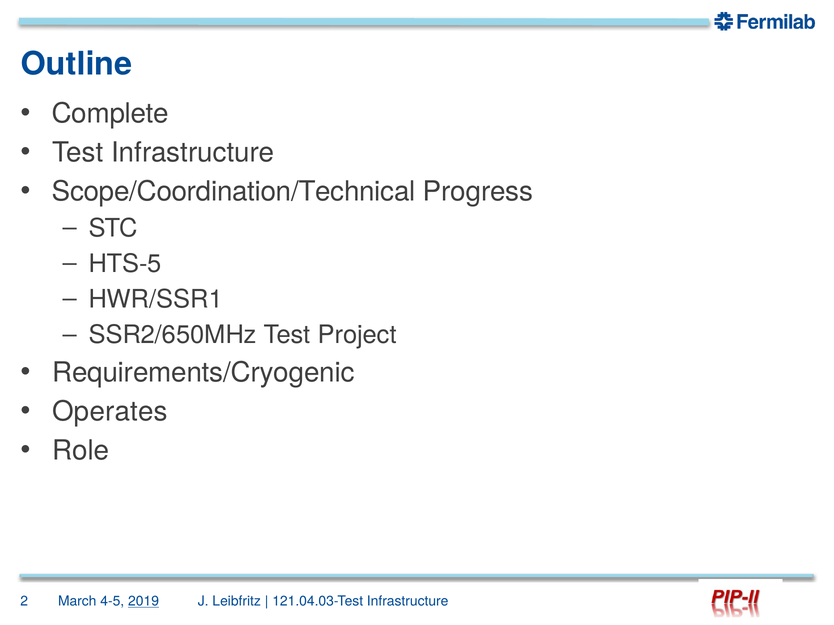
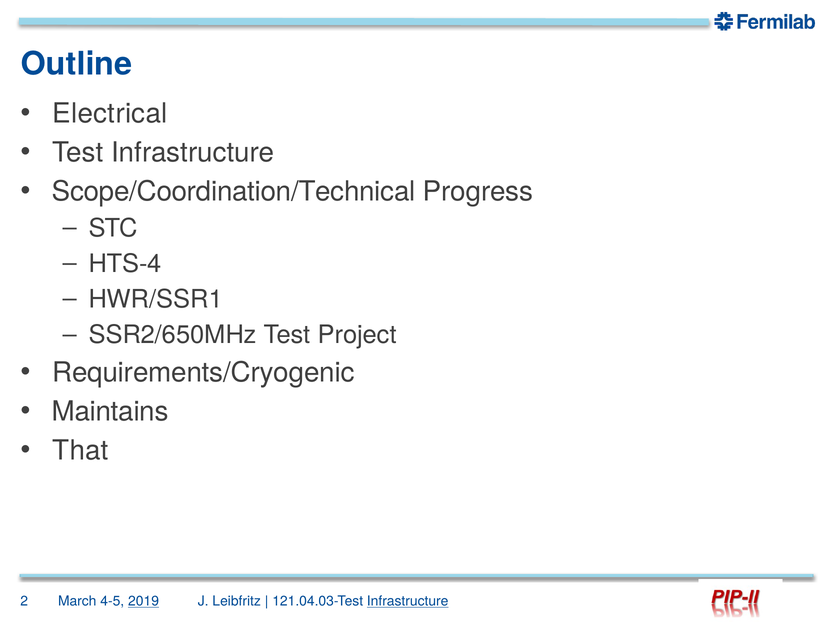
Complete: Complete -> Electrical
HTS-5: HTS-5 -> HTS-4
Operates: Operates -> Maintains
Role: Role -> That
Infrastructure at (408, 602) underline: none -> present
